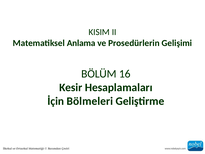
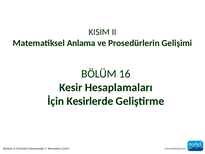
Bölmeleri: Bölmeleri -> Kesirlerde
